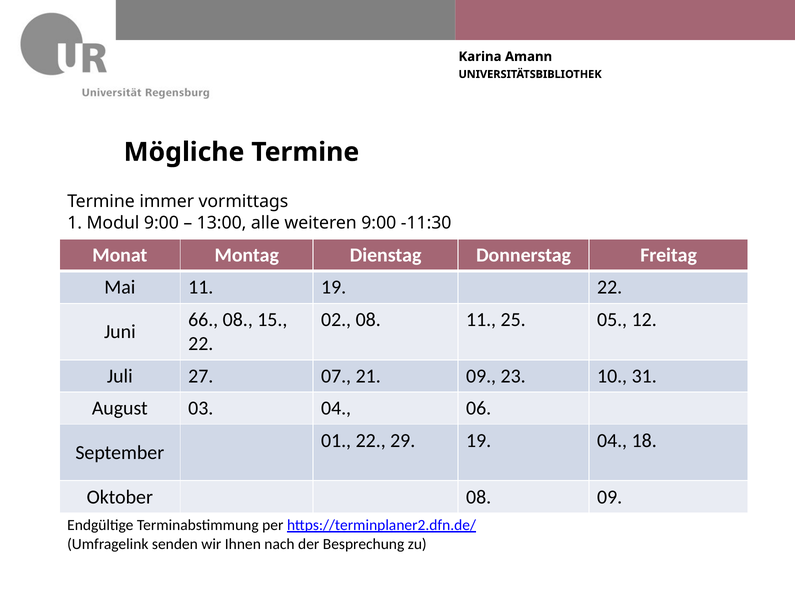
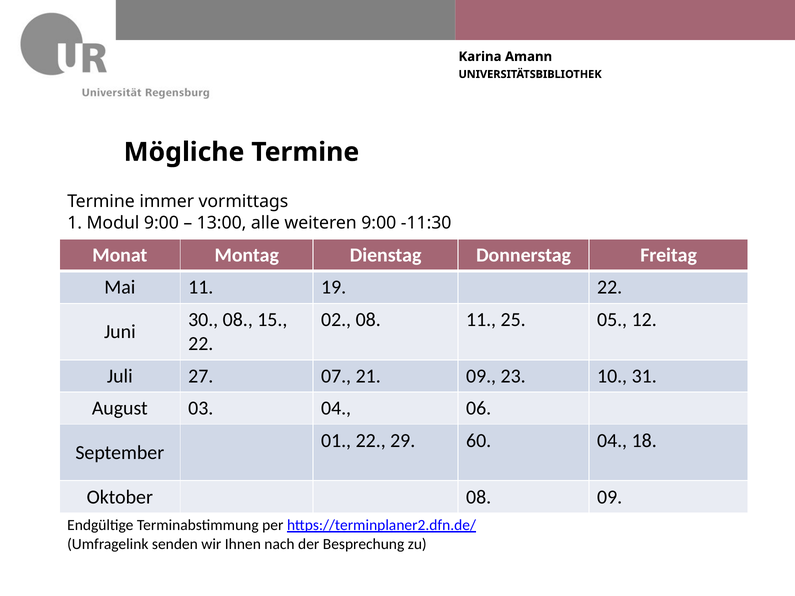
66: 66 -> 30
29 19: 19 -> 60
